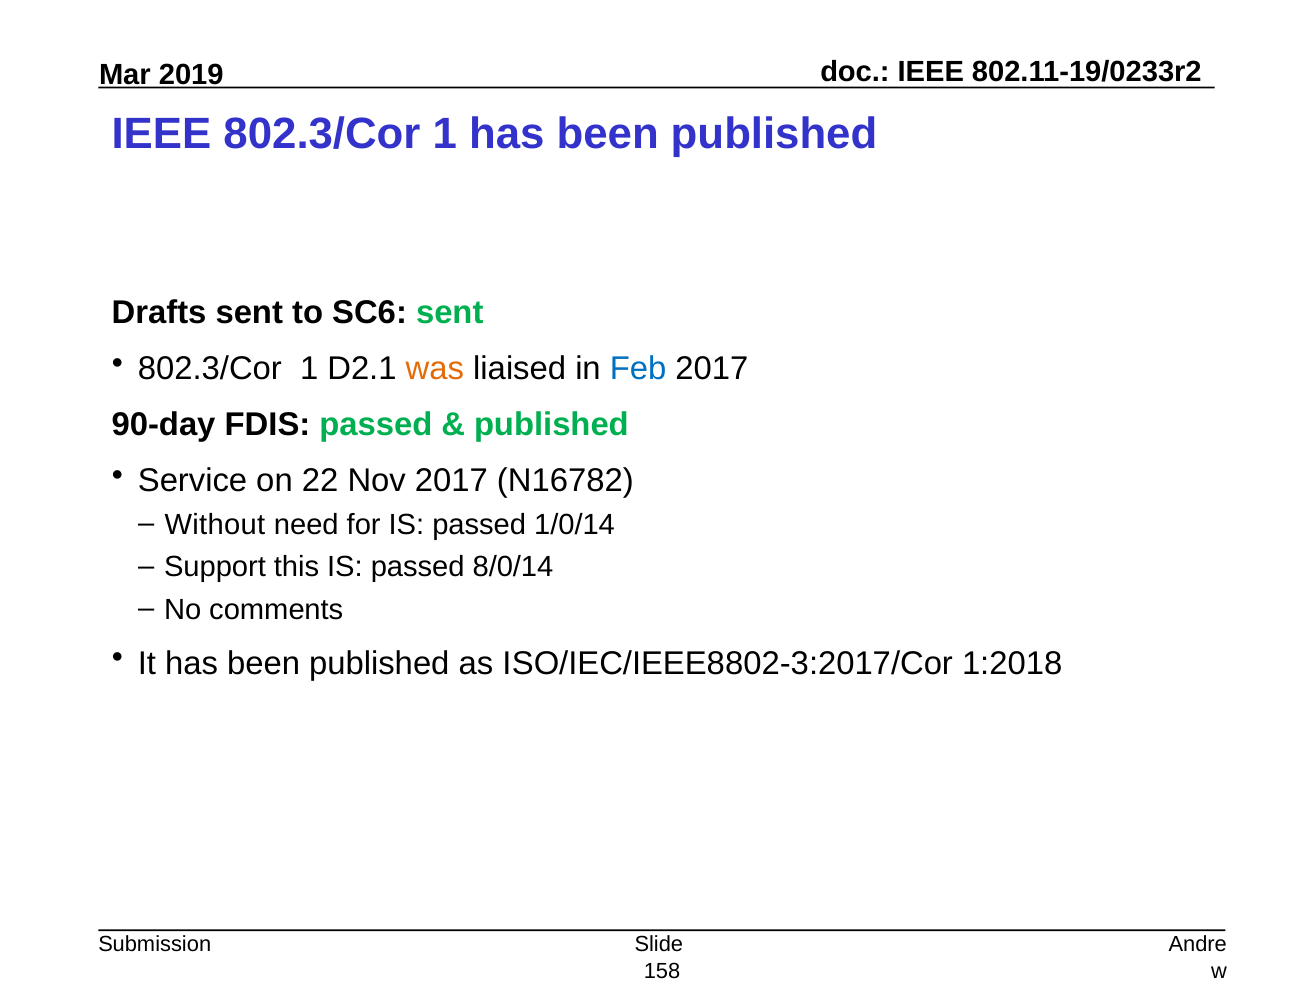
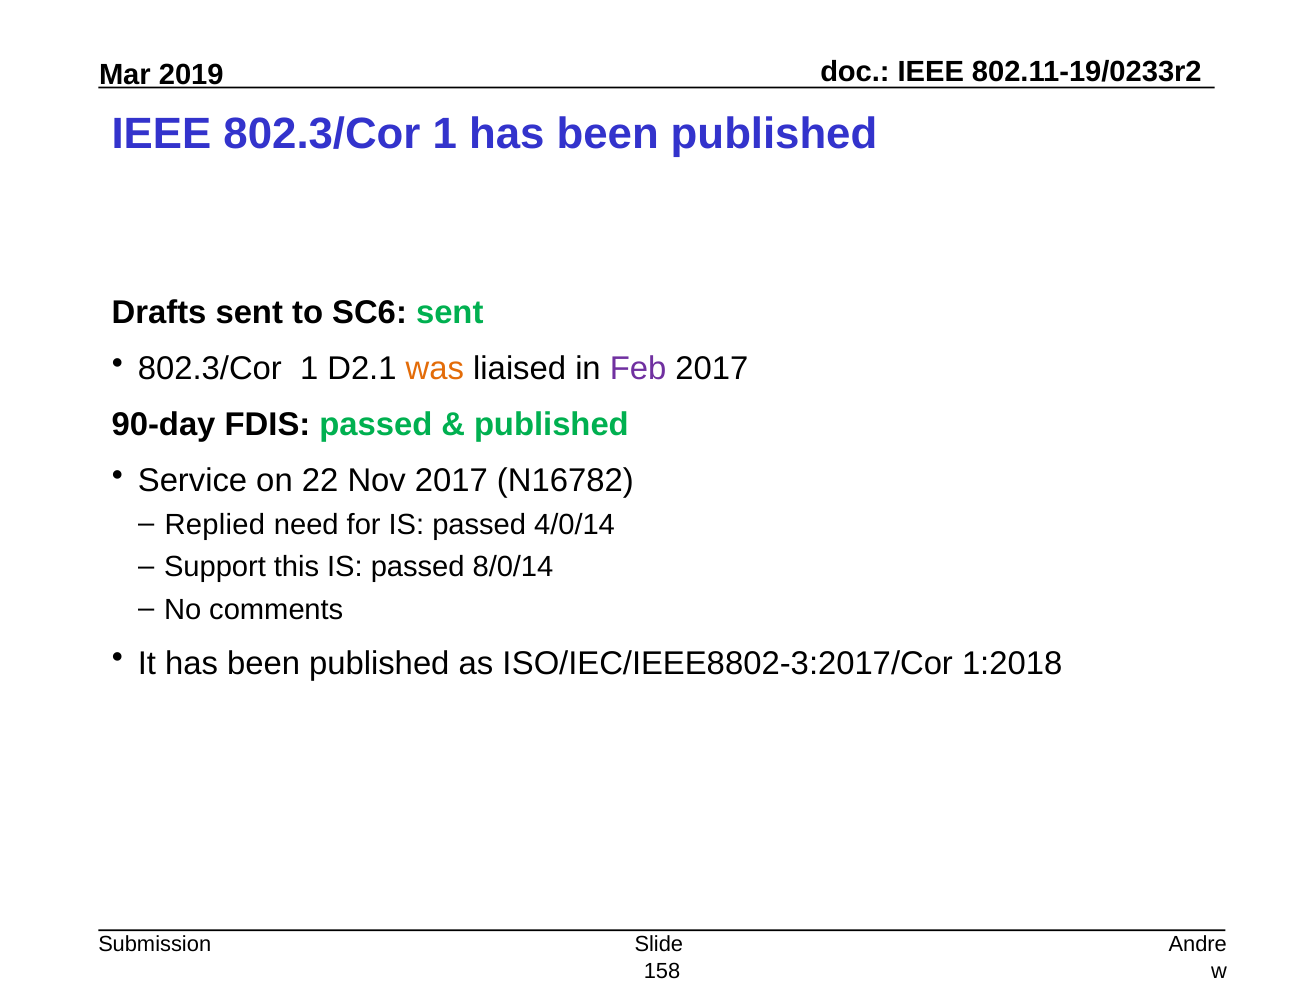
Feb colour: blue -> purple
Without: Without -> Replied
1/0/14: 1/0/14 -> 4/0/14
